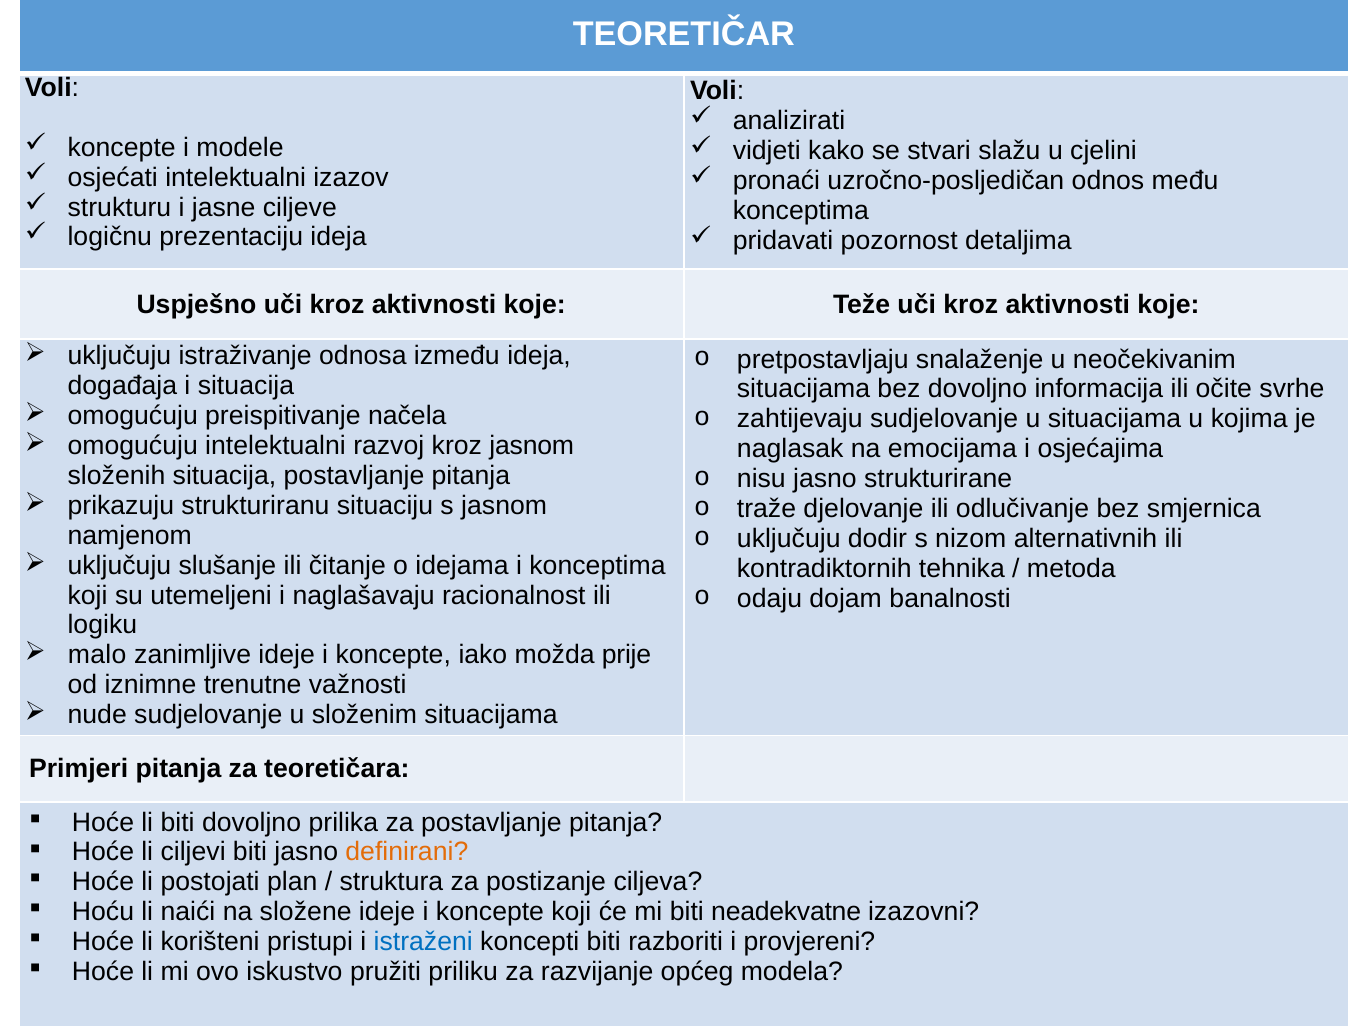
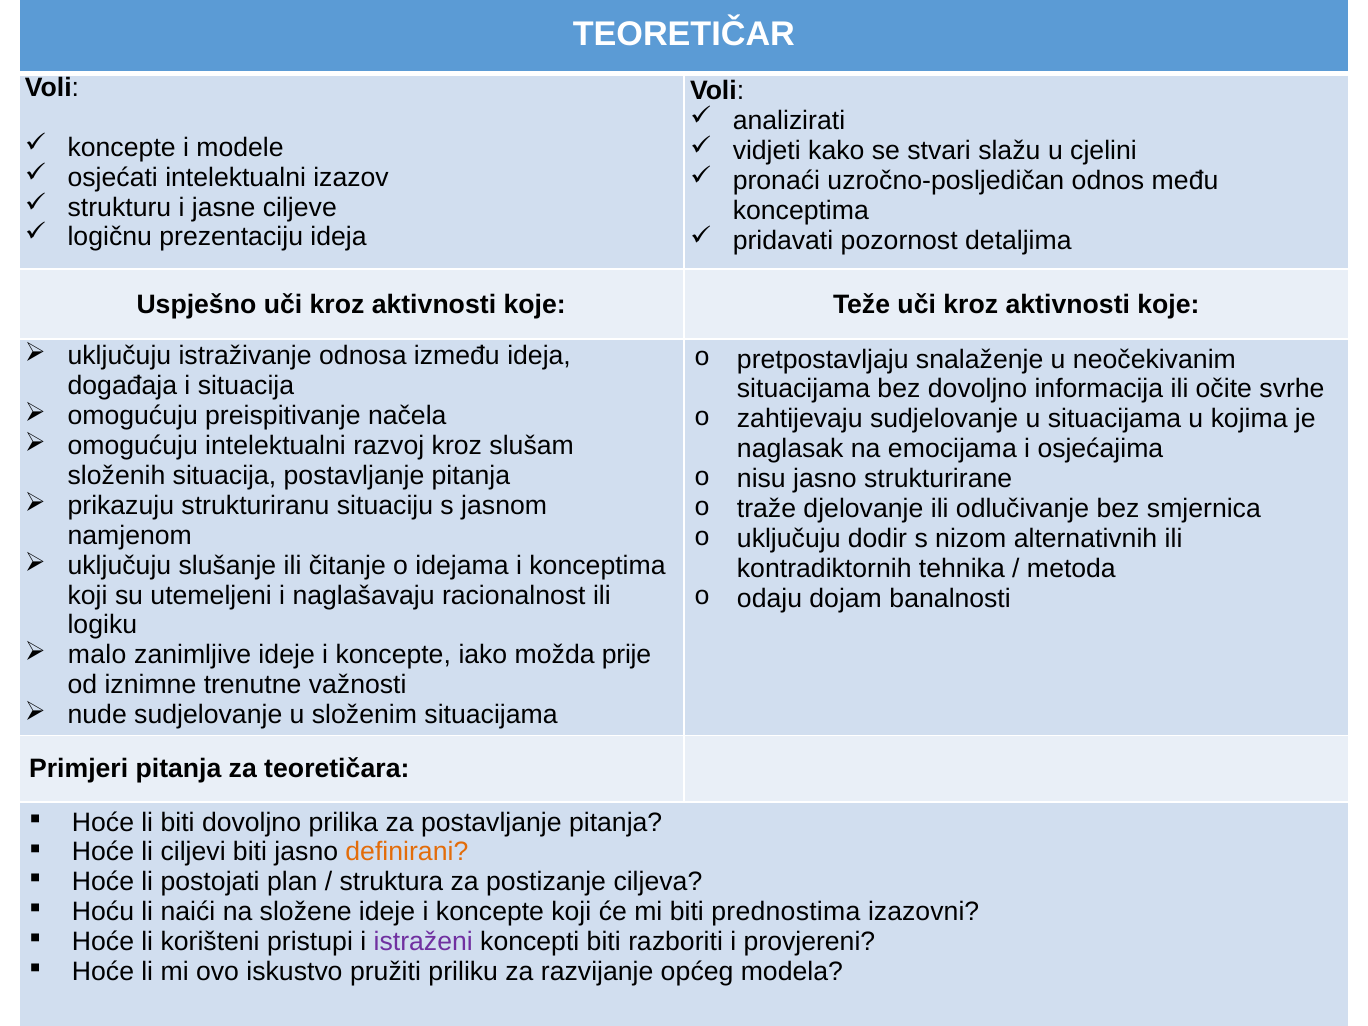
kroz jasnom: jasnom -> slušam
neadekvatne: neadekvatne -> prednostima
istraženi colour: blue -> purple
